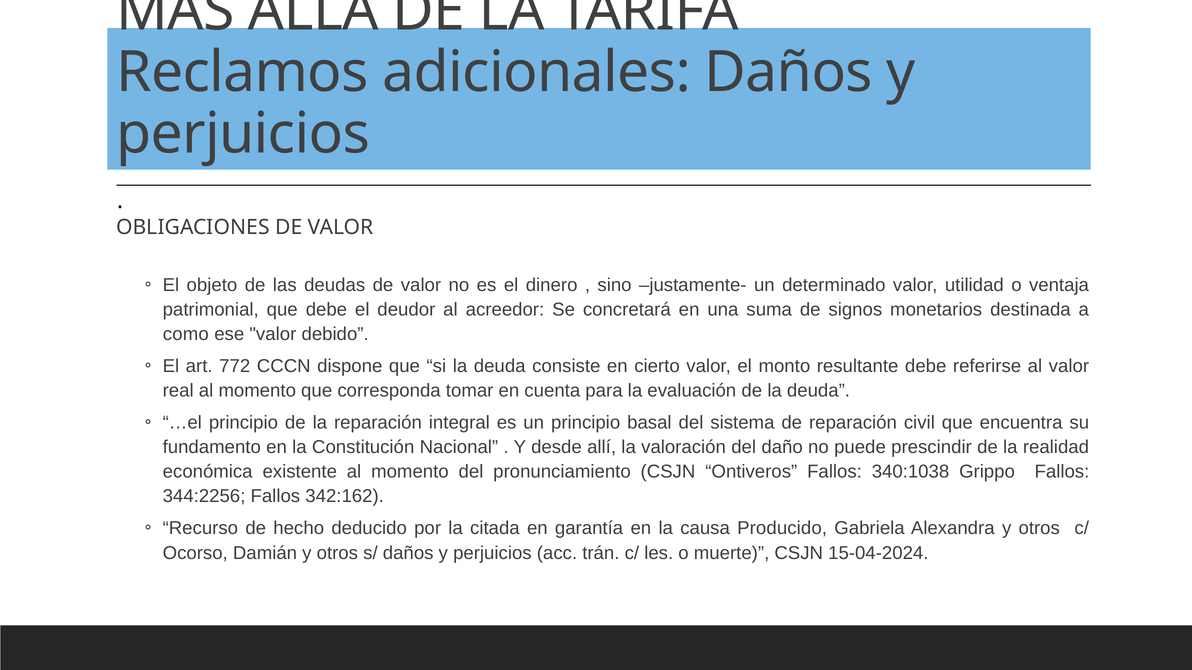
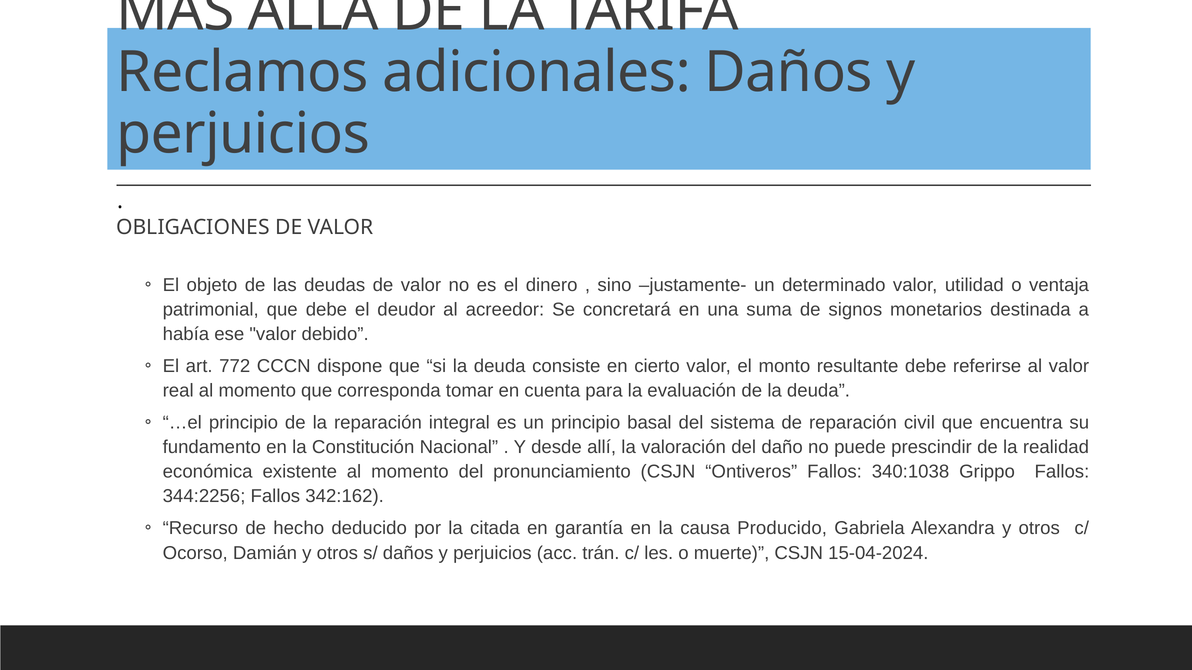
como: como -> había
